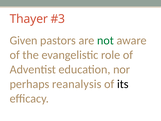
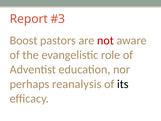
Thayer: Thayer -> Report
Given: Given -> Boost
not colour: green -> red
